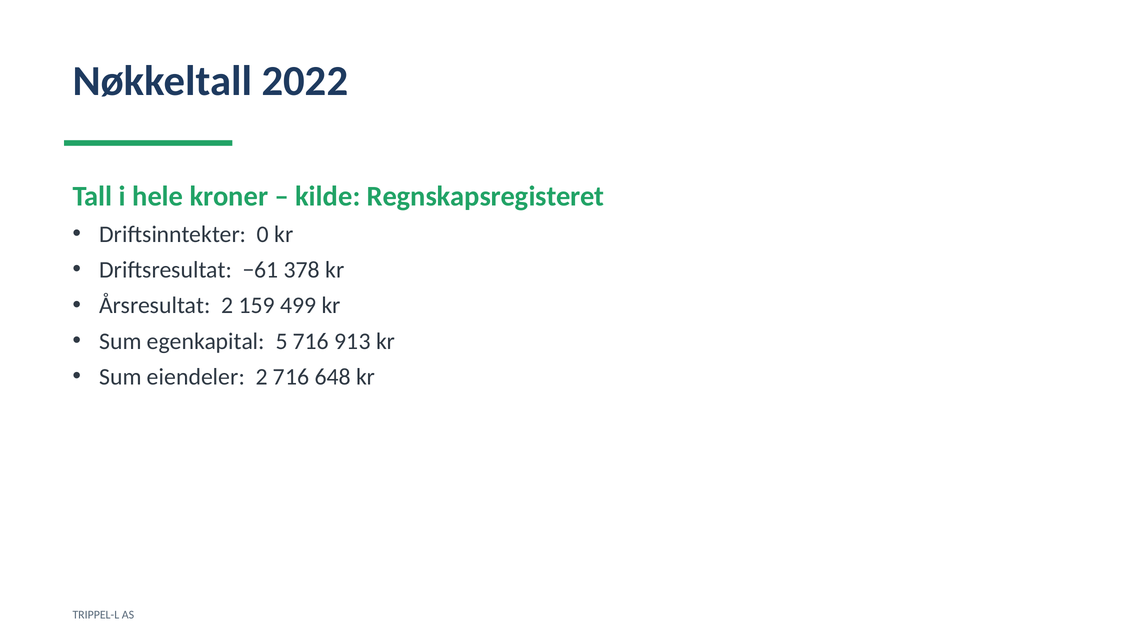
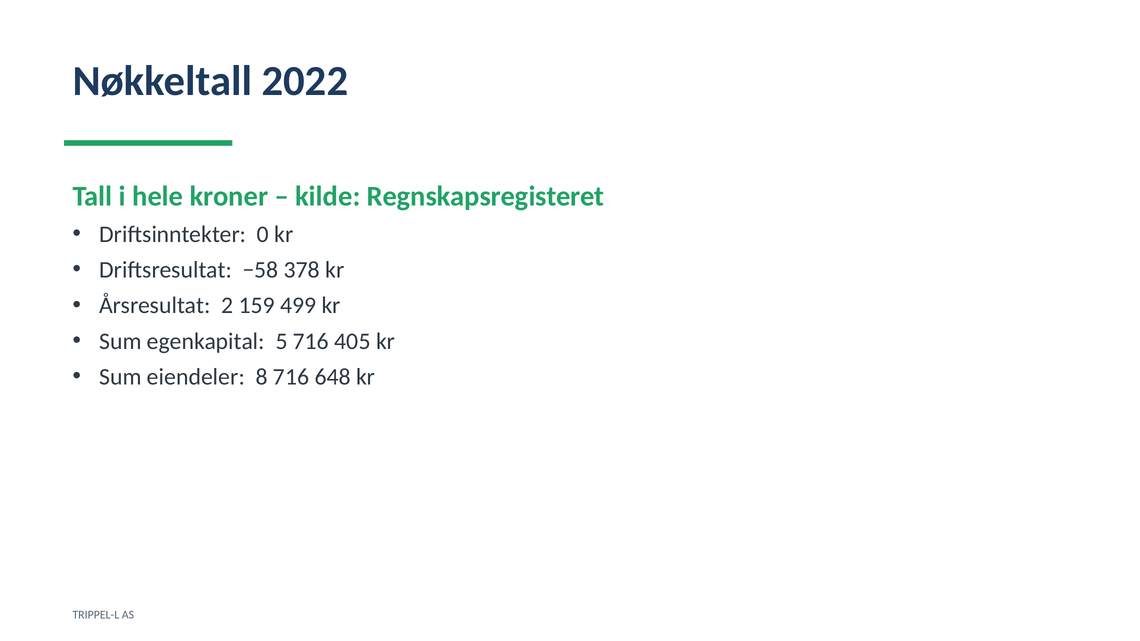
−61: −61 -> −58
913: 913 -> 405
eiendeler 2: 2 -> 8
